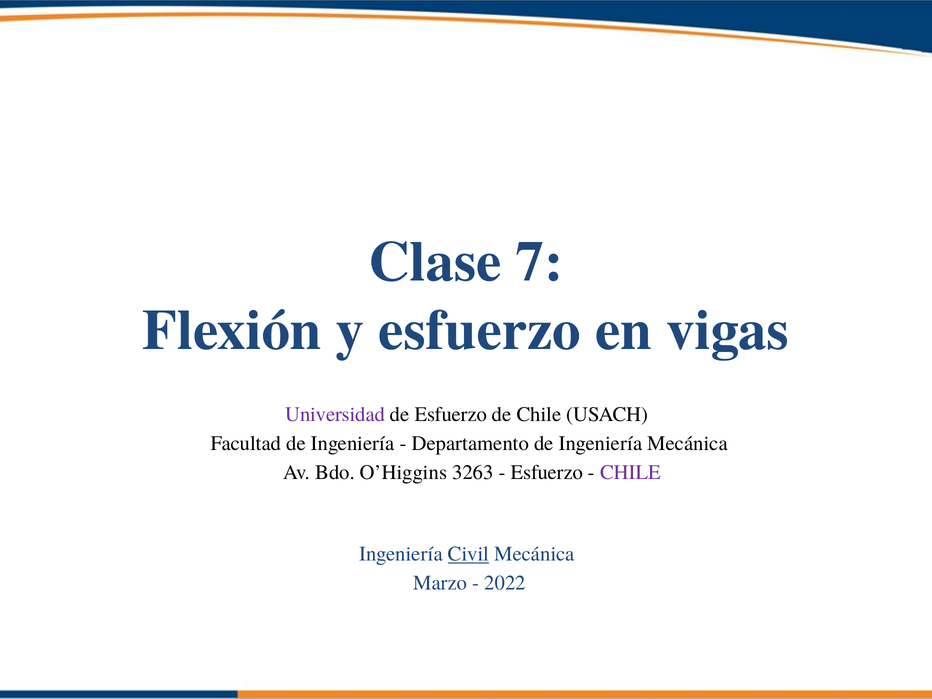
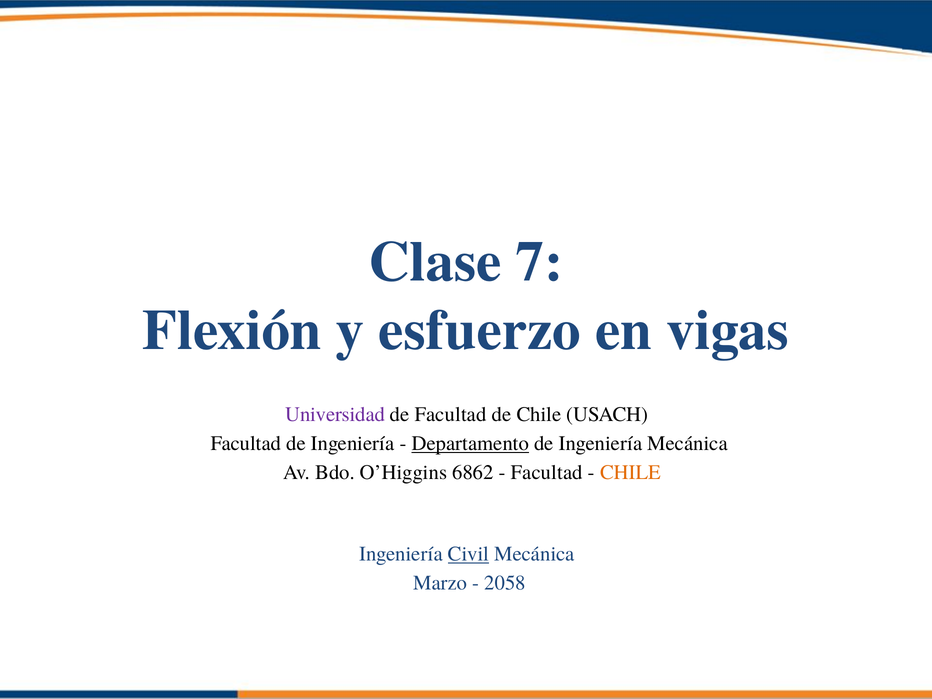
de Esfuerzo: Esfuerzo -> Facultad
Departamento underline: none -> present
3263: 3263 -> 6862
Esfuerzo at (547, 472): Esfuerzo -> Facultad
CHILE at (630, 472) colour: purple -> orange
2022: 2022 -> 2058
